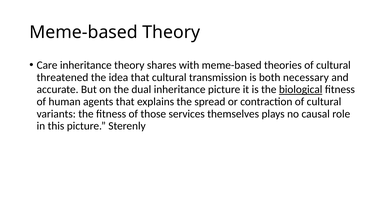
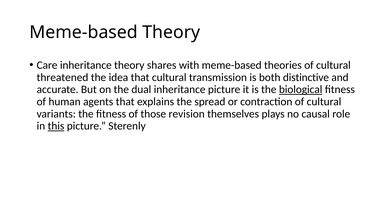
necessary: necessary -> distinctive
services: services -> revision
this underline: none -> present
